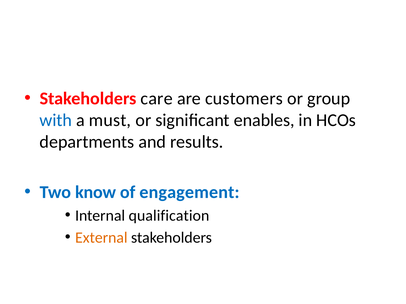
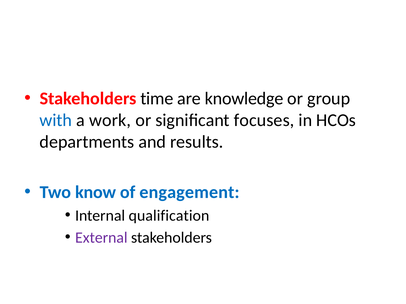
care: care -> time
customers: customers -> knowledge
must: must -> work
enables: enables -> focuses
External colour: orange -> purple
